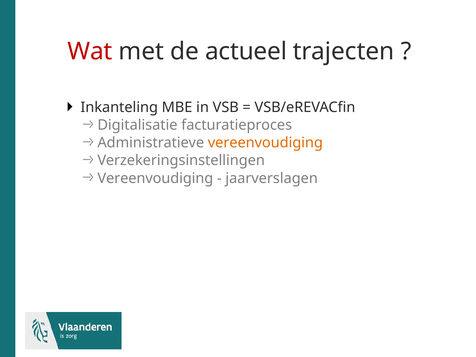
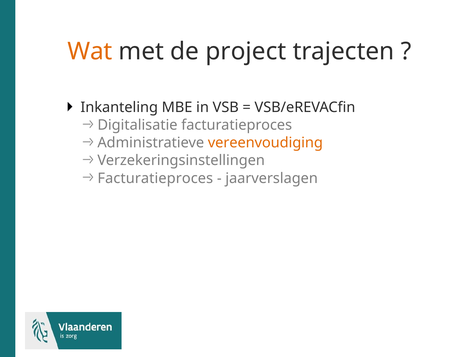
Wat colour: red -> orange
actueel: actueel -> project
Vereenvoudiging at (155, 178): Vereenvoudiging -> Facturatieproces
